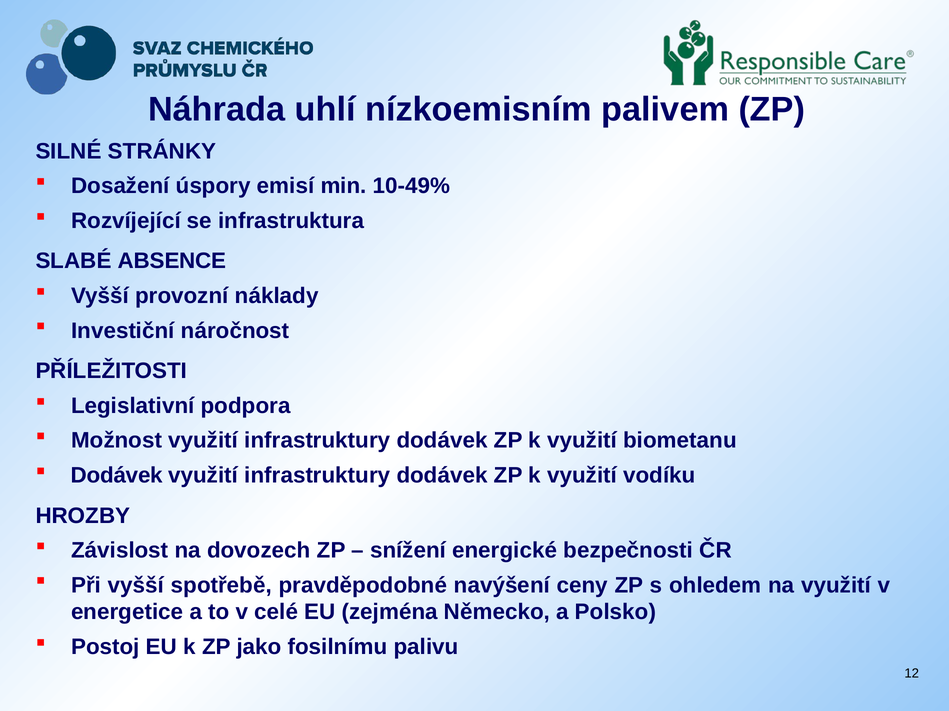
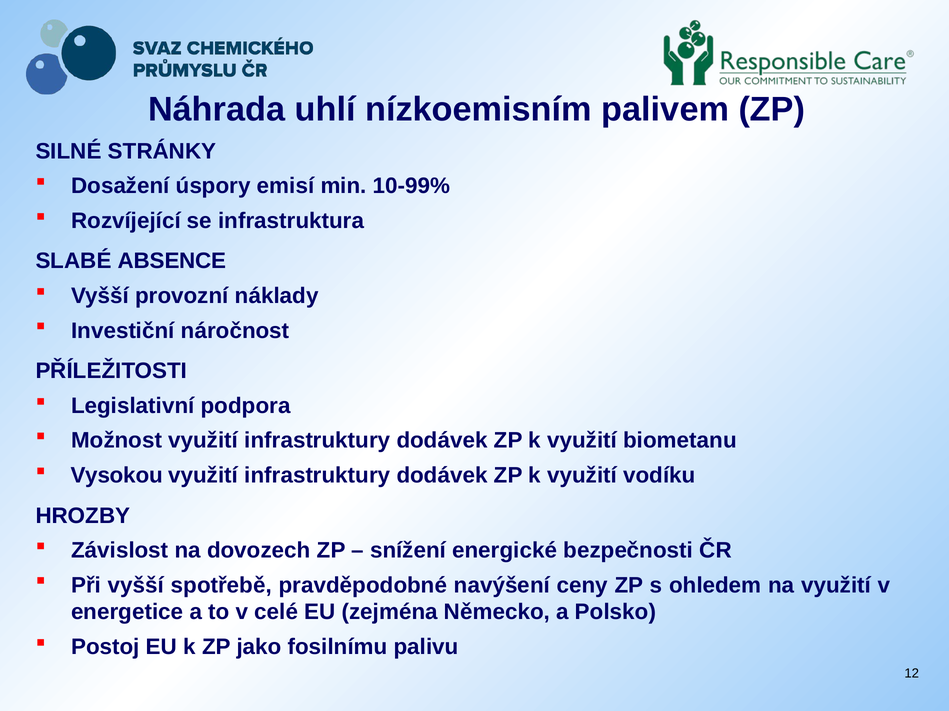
10-49%: 10-49% -> 10-99%
Dodávek at (117, 476): Dodávek -> Vysokou
